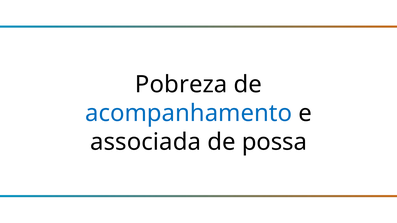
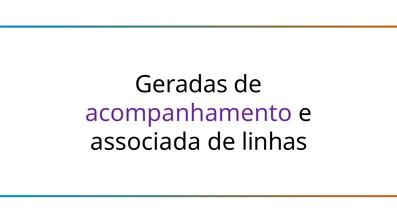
Pobreza: Pobreza -> Geradas
acompanhamento colour: blue -> purple
possa: possa -> linhas
